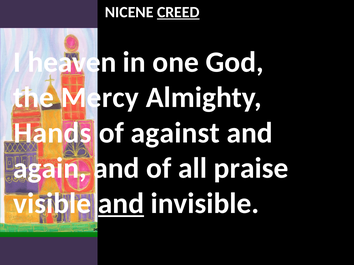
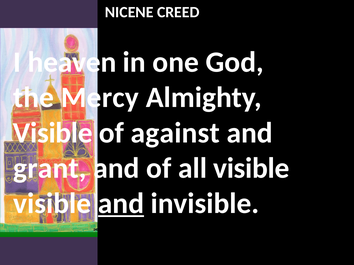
CREED underline: present -> none
Hands at (53, 133): Hands -> Visible
again: again -> grant
all praise: praise -> visible
